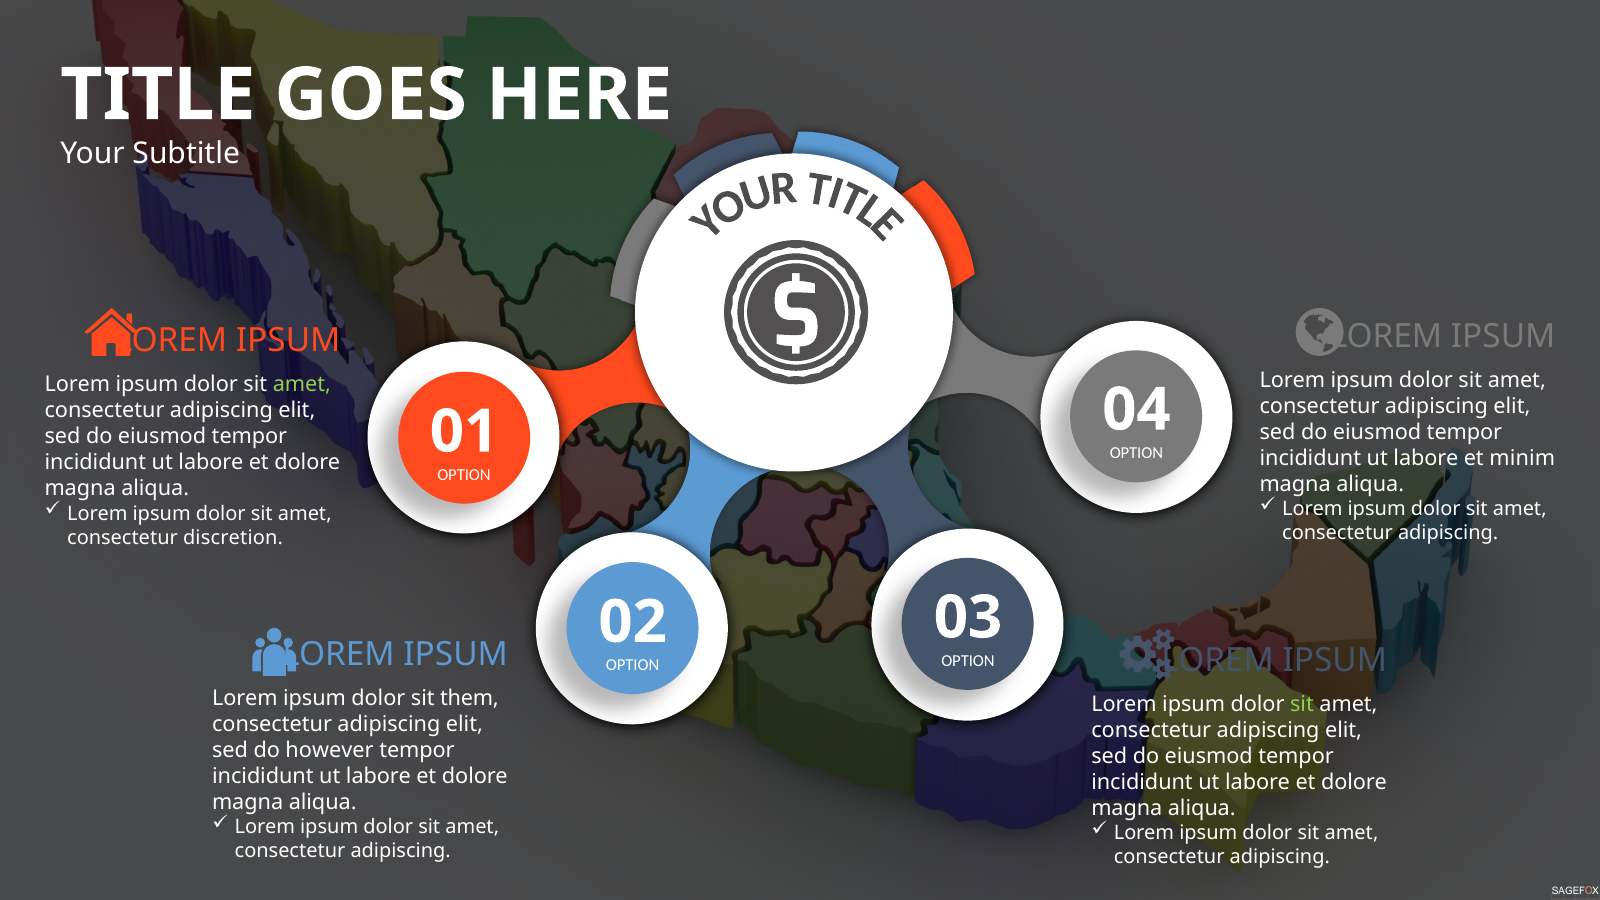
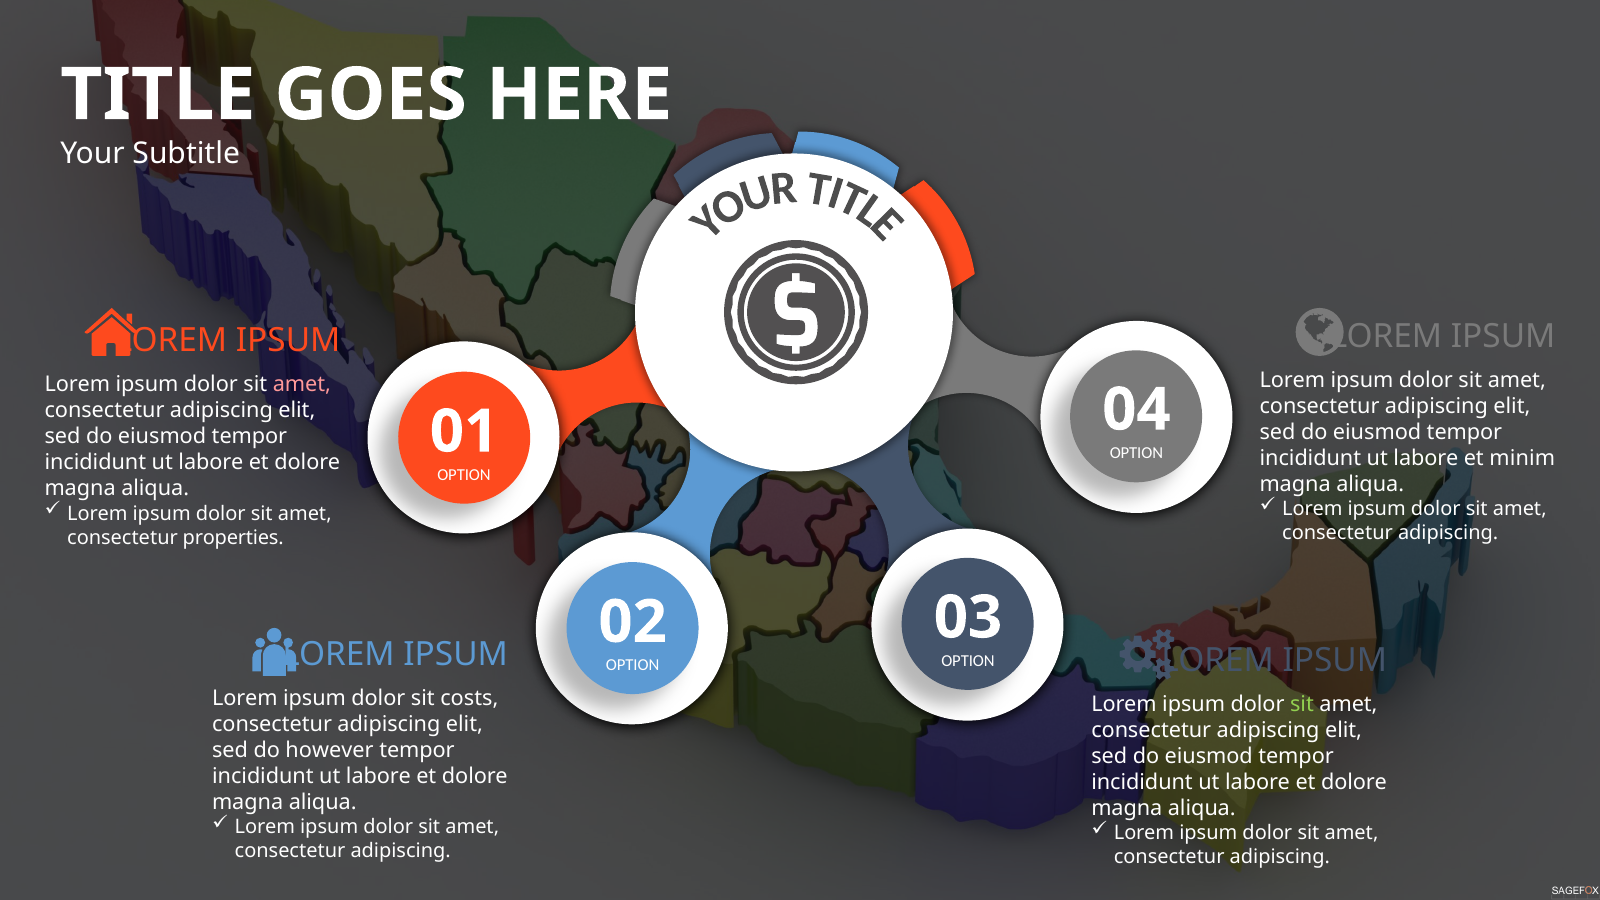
amet at (302, 385) colour: light green -> pink
discretion: discretion -> properties
them: them -> costs
